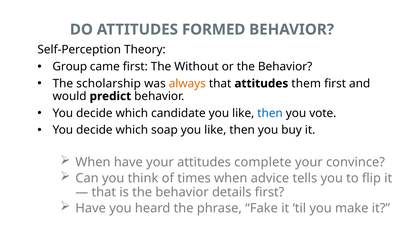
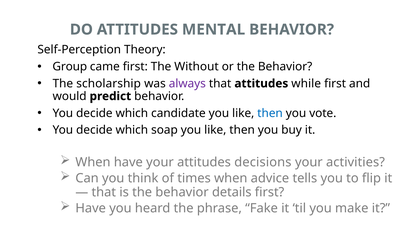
FORMED: FORMED -> MENTAL
always colour: orange -> purple
them: them -> while
complete: complete -> decisions
convince: convince -> activities
